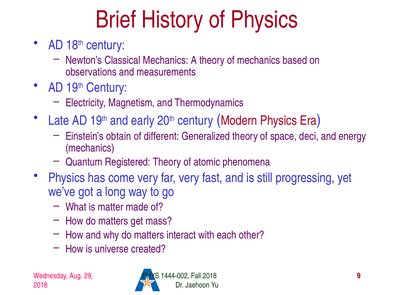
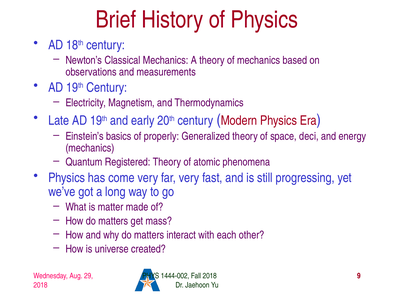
obtain: obtain -> basics
different: different -> properly
